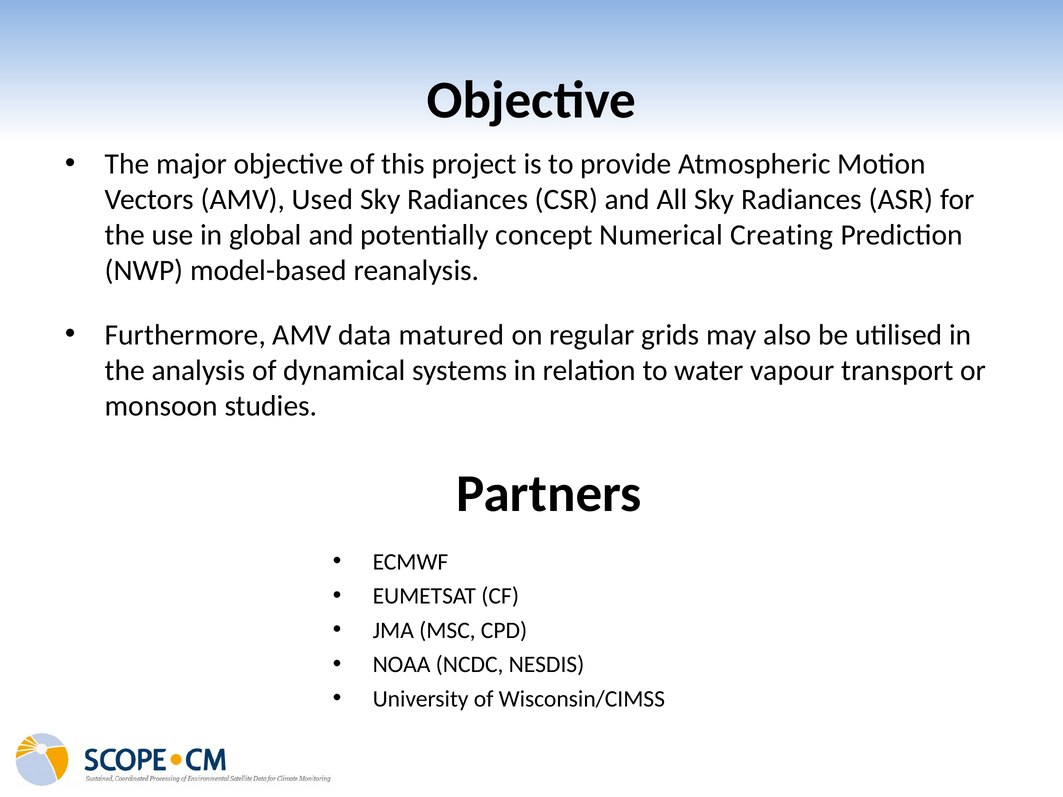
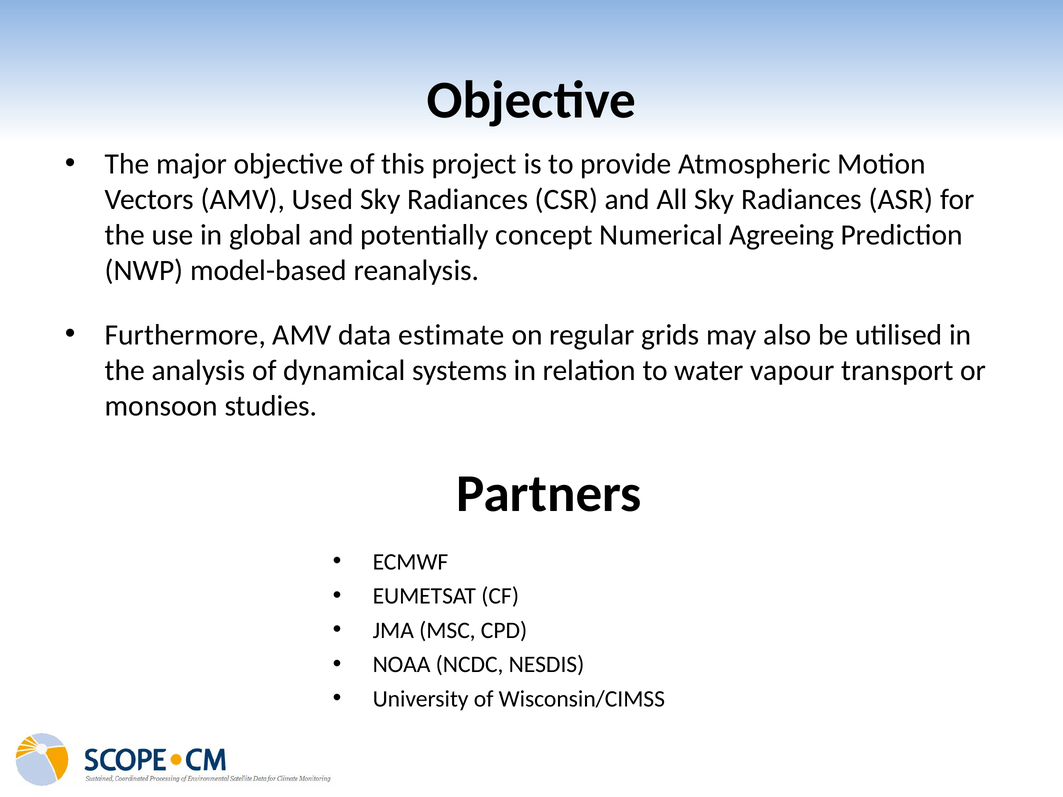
Creating: Creating -> Agreeing
matured: matured -> estimate
